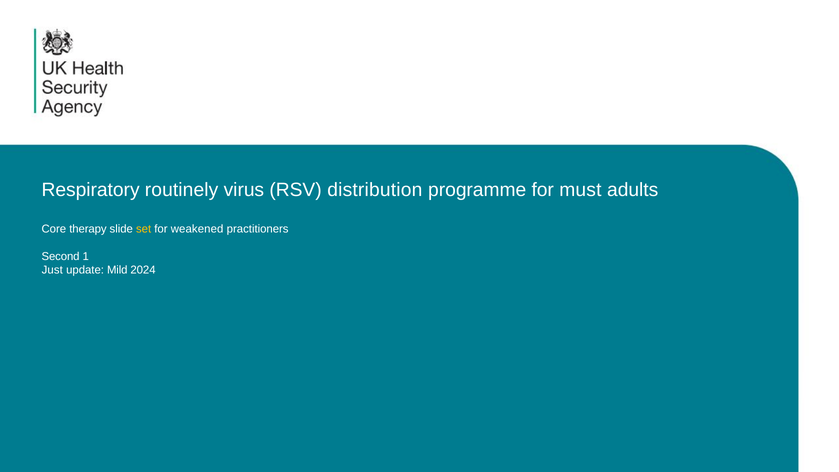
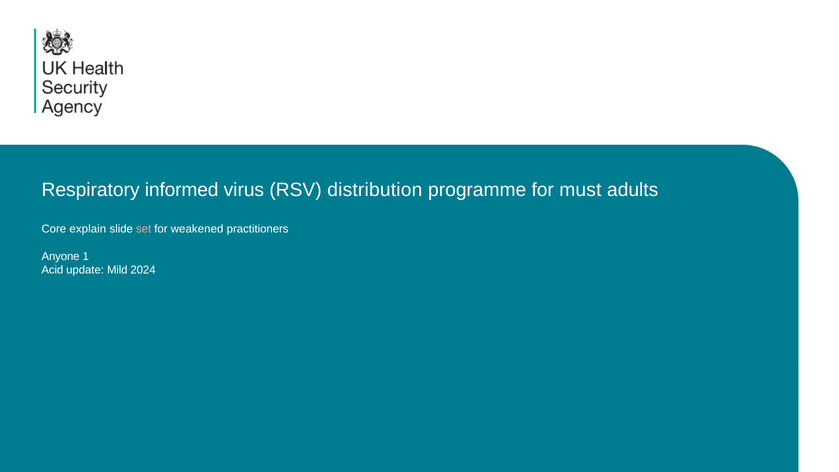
routinely: routinely -> informed
therapy: therapy -> explain
set colour: yellow -> pink
Second: Second -> Anyone
Just: Just -> Acid
